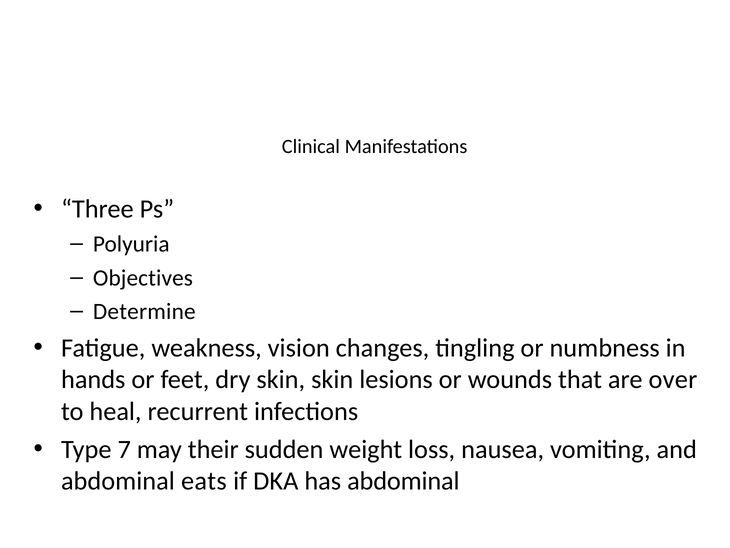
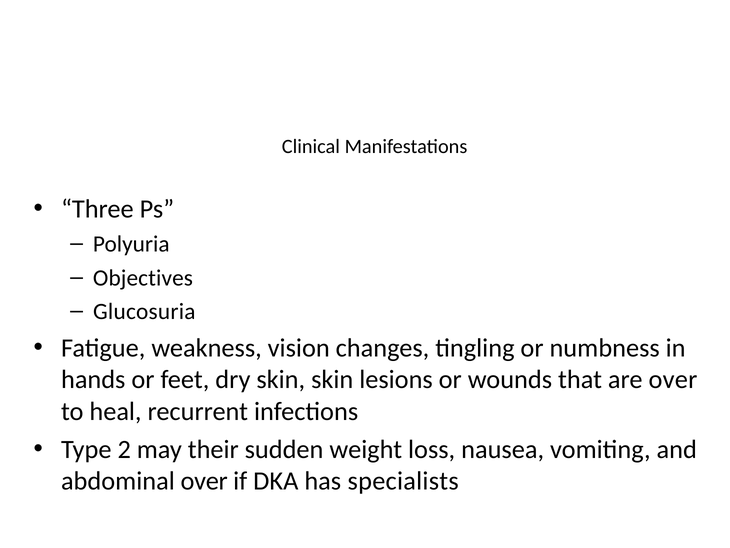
Determine: Determine -> Glucosuria
7: 7 -> 2
abdominal eats: eats -> over
has abdominal: abdominal -> specialists
